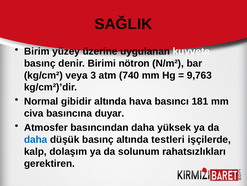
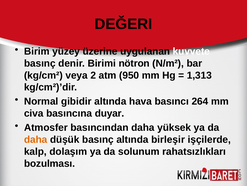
SAĞLIK: SAĞLIK -> DEĞERI
3: 3 -> 2
740: 740 -> 950
9,763: 9,763 -> 1,313
181: 181 -> 264
daha at (36, 139) colour: blue -> orange
testleri: testleri -> birleşir
gerektiren: gerektiren -> bozulması
